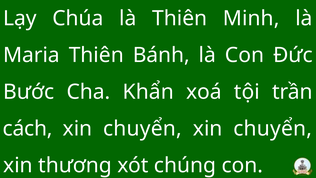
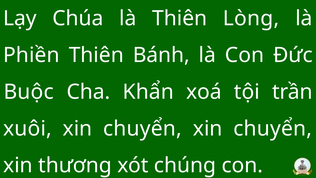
Minh: Minh -> Lòng
Maria: Maria -> Phiền
Bước: Bước -> Buộc
cách: cách -> xuôi
